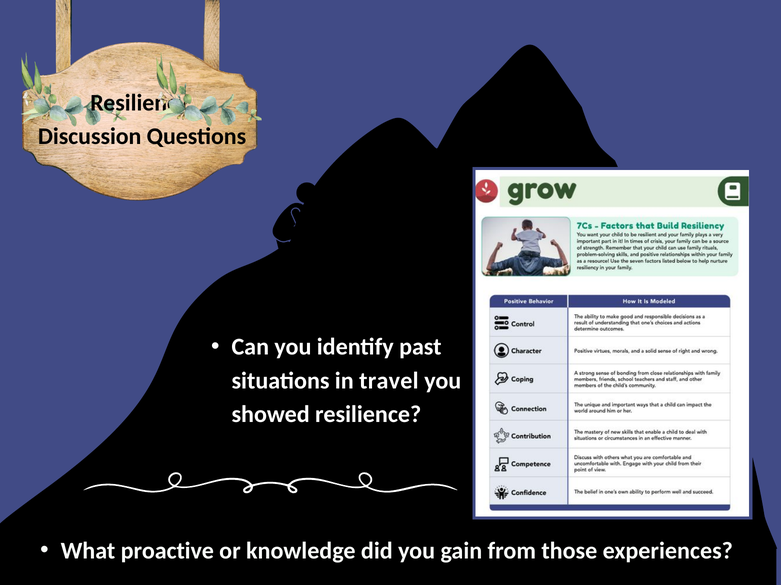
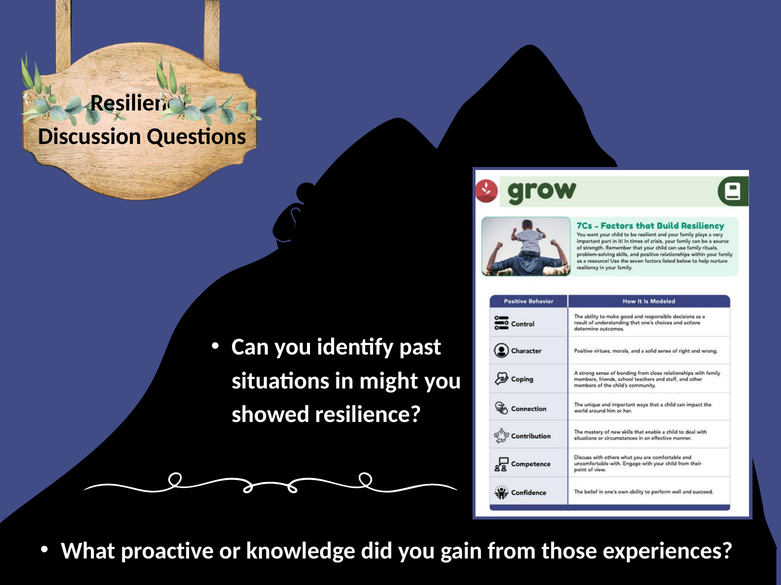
travel: travel -> might
